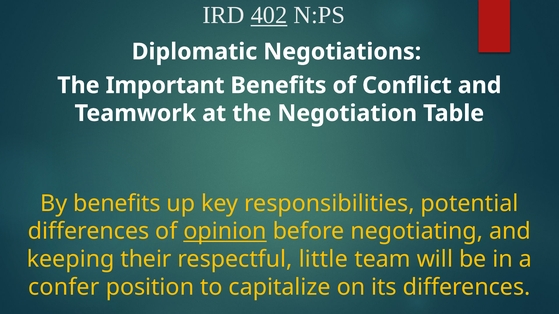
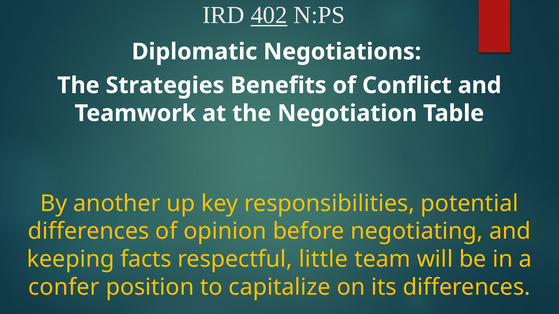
Important: Important -> Strategies
By benefits: benefits -> another
opinion underline: present -> none
their: their -> facts
